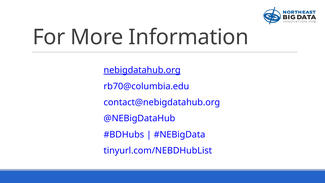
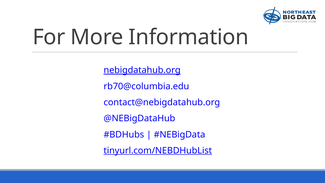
tinyurl.com/NEBDHubList underline: none -> present
